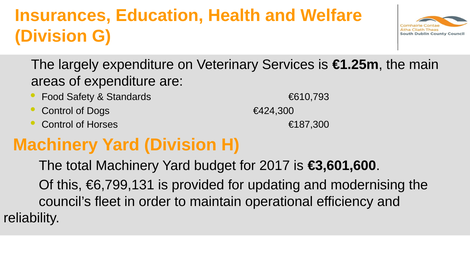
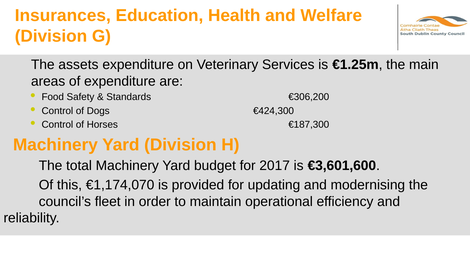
largely: largely -> assets
€610,793: €610,793 -> €306,200
€6,799,131: €6,799,131 -> €1,174,070
